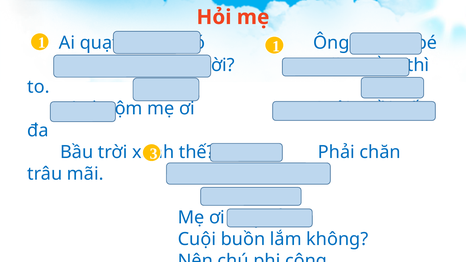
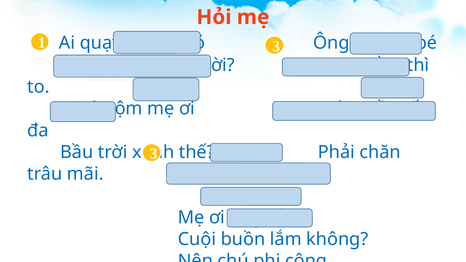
1 1: 1 -> 3
